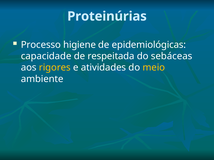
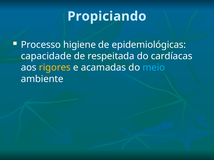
Proteinúrias: Proteinúrias -> Propiciando
sebáceas: sebáceas -> cardíacas
atividades: atividades -> acamadas
meio colour: yellow -> light blue
